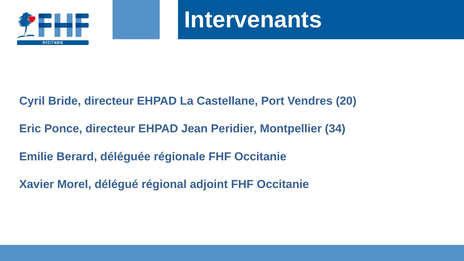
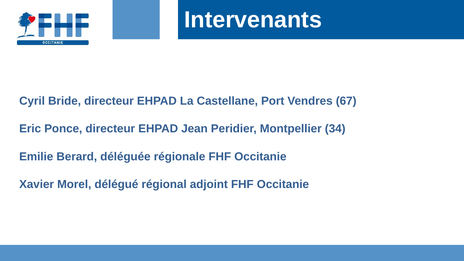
20: 20 -> 67
